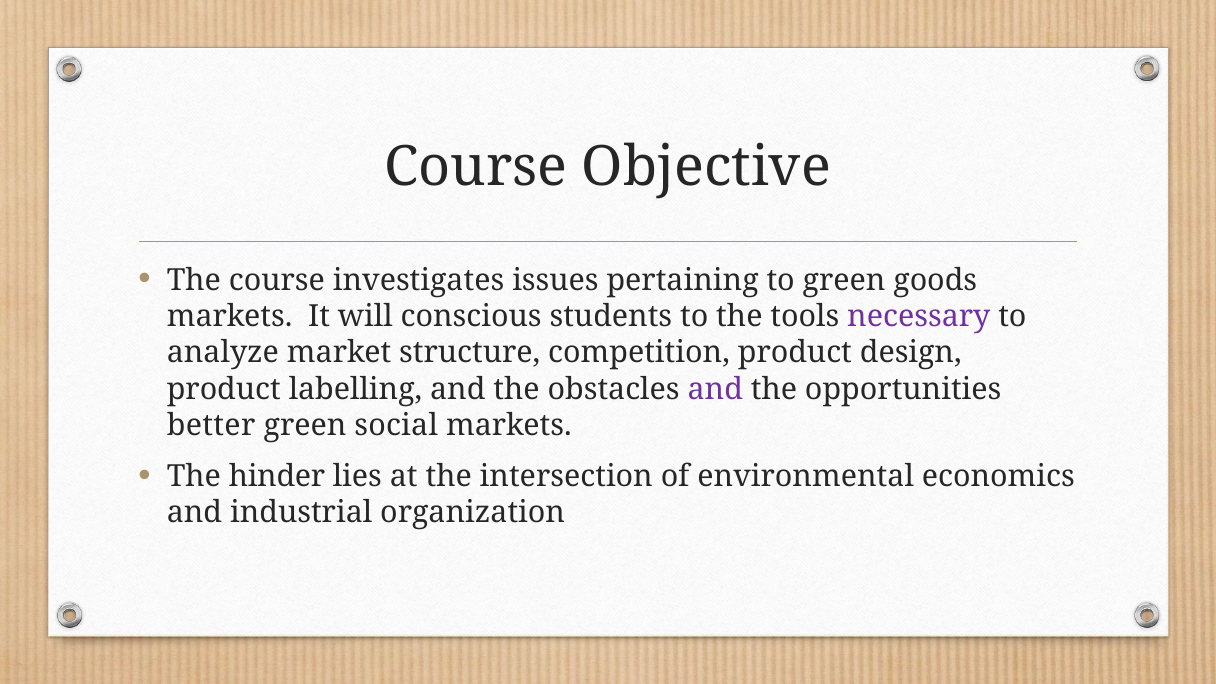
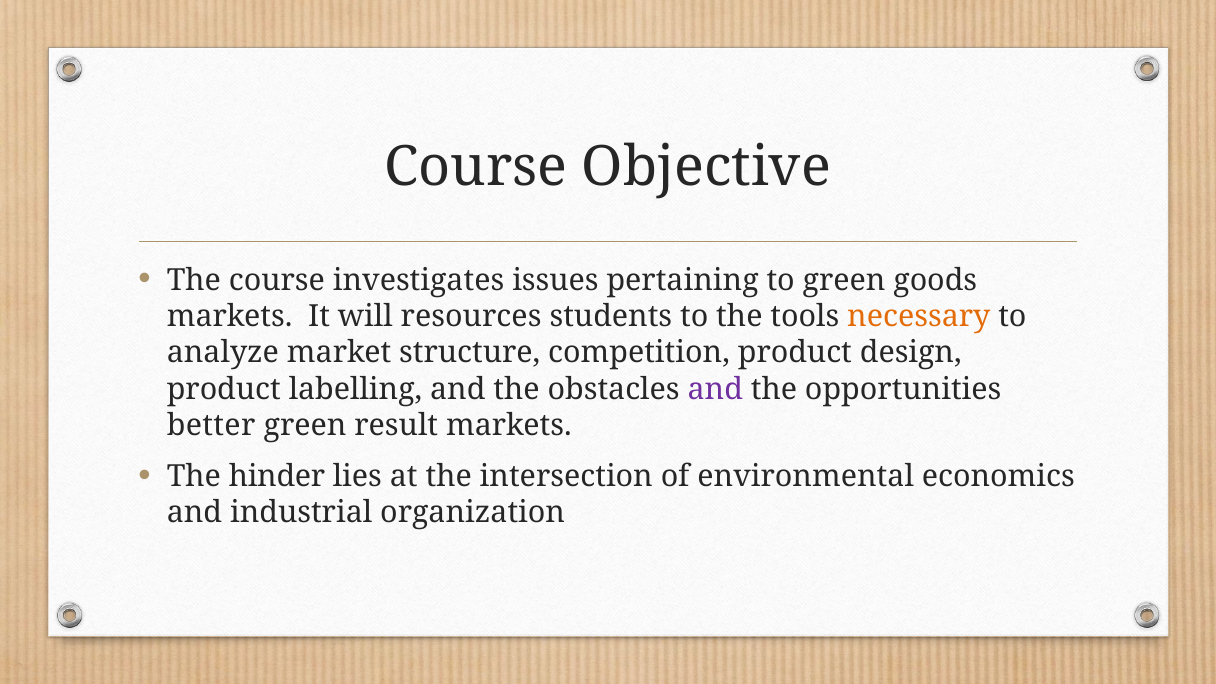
conscious: conscious -> resources
necessary colour: purple -> orange
social: social -> result
